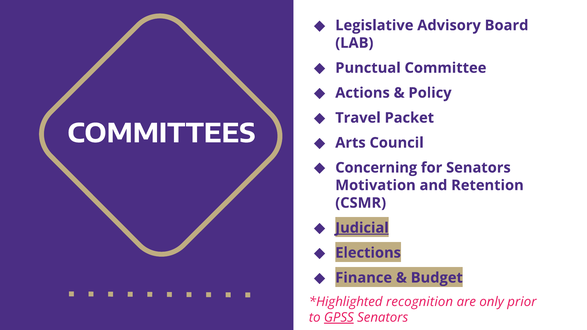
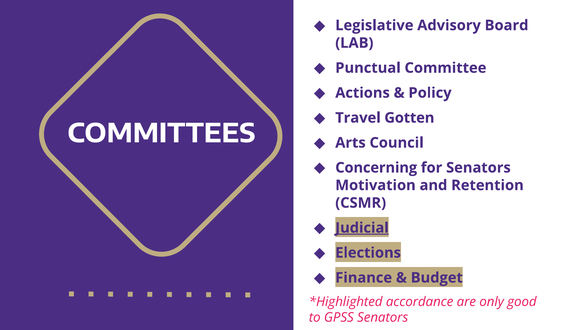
Packet: Packet -> Gotten
recognition: recognition -> accordance
prior: prior -> good
GPSS underline: present -> none
